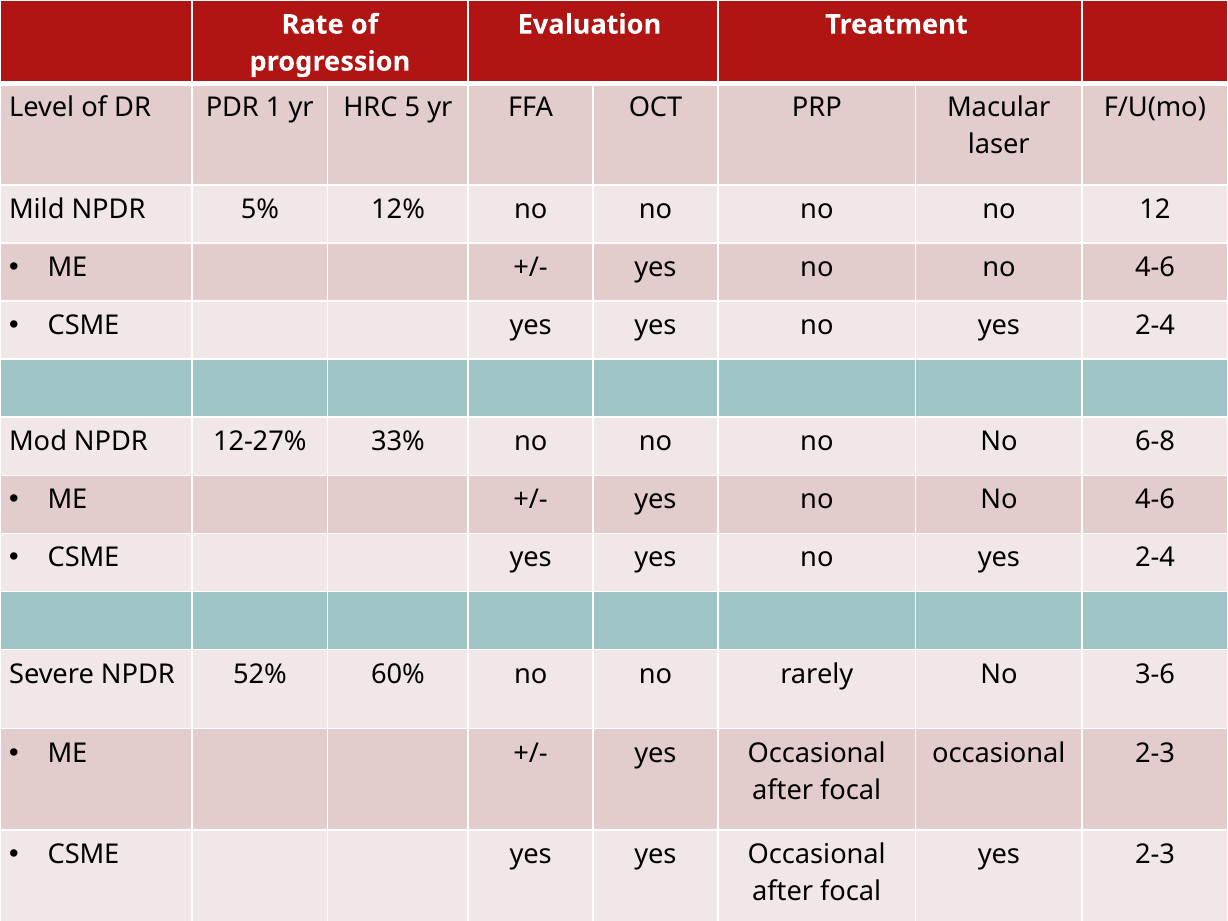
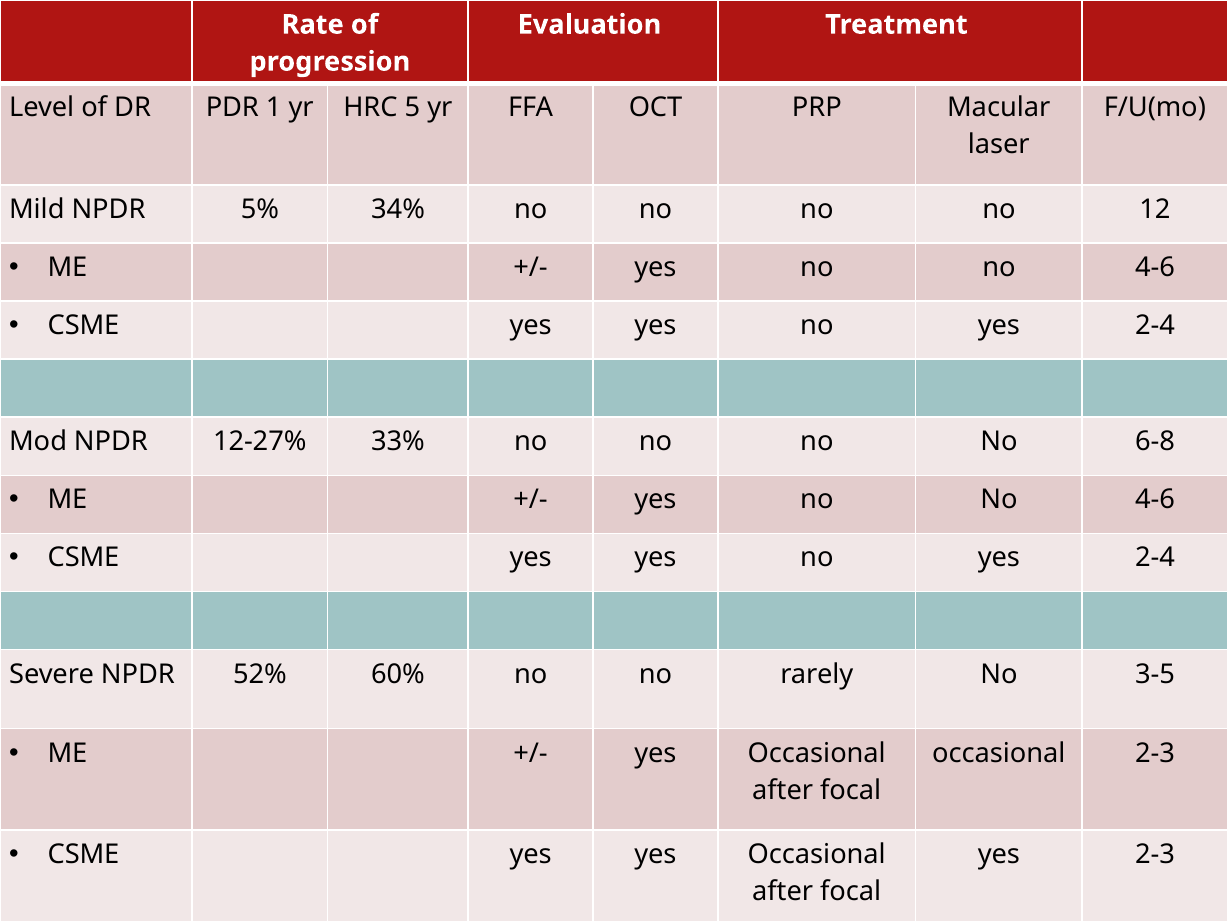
12%: 12% -> 34%
3-6: 3-6 -> 3-5
